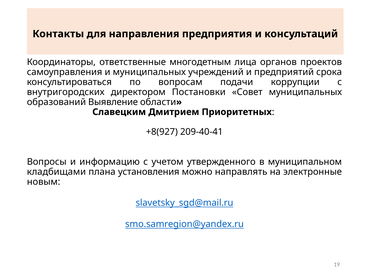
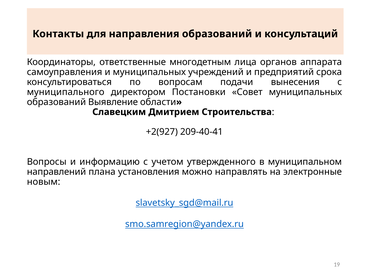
направления предприятия: предприятия -> образований
проектов: проектов -> аппарата
коррупции: коррупции -> вынесения
внутригородских: внутригородских -> муниципального
Приоритетных: Приоритетных -> Строительства
+8(927: +8(927 -> +2(927
кладбищами: кладбищами -> направлений
